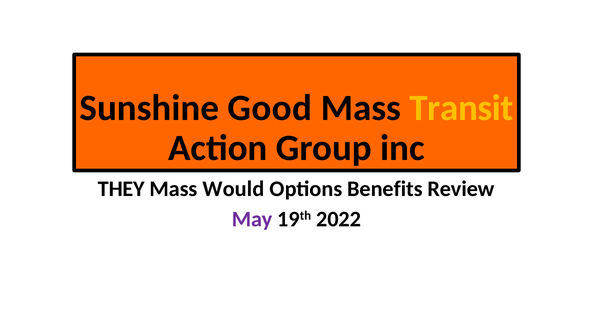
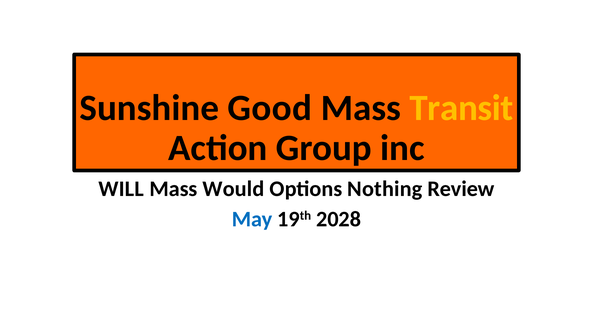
THEY: THEY -> WILL
Benefits: Benefits -> Nothing
May colour: purple -> blue
2022: 2022 -> 2028
